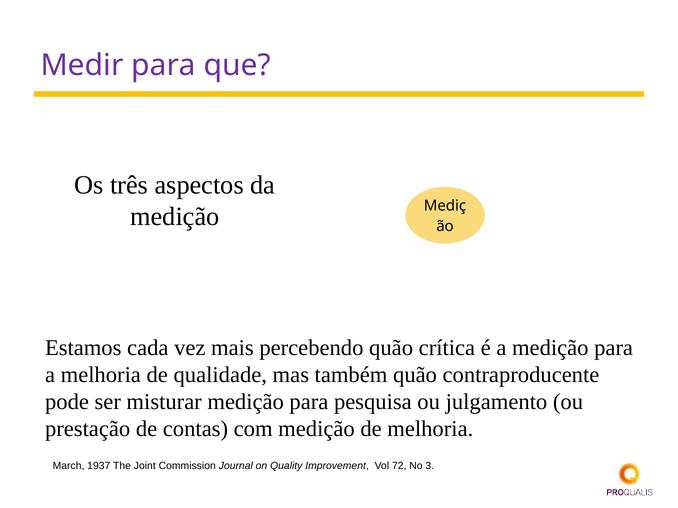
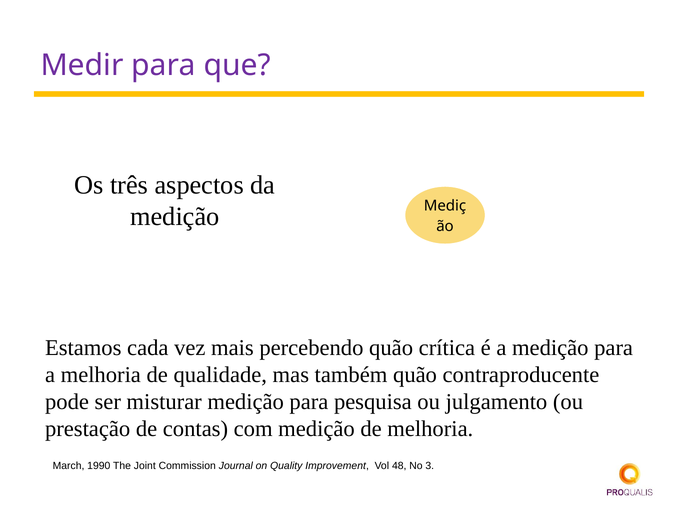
1937: 1937 -> 1990
72: 72 -> 48
